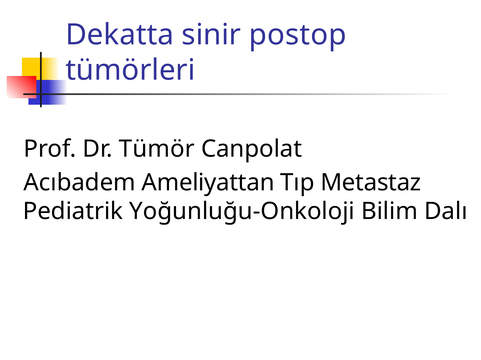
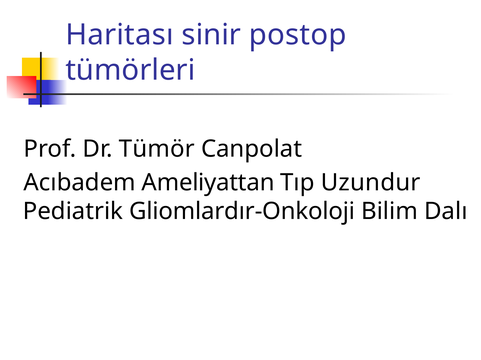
Dekatta: Dekatta -> Haritası
Metastaz: Metastaz -> Uzundur
Yoğunluğu-Onkoloji: Yoğunluğu-Onkoloji -> Gliomlardır-Onkoloji
